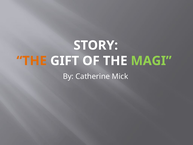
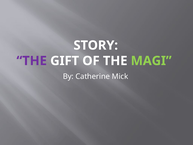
THE at (32, 61) colour: orange -> purple
